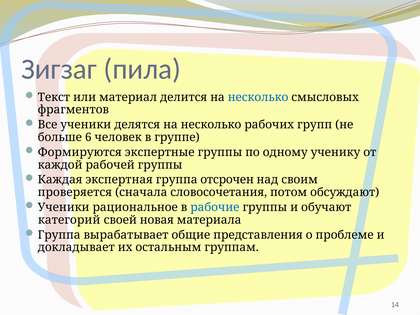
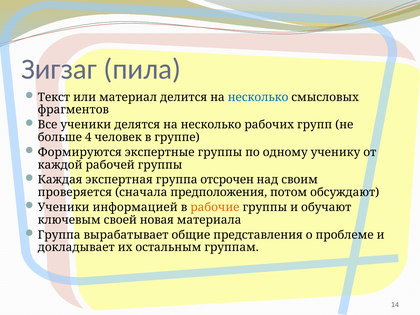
6: 6 -> 4
словосочетания: словосочетания -> предположения
рациональное: рациональное -> информацией
рабочие colour: blue -> orange
категорий: категорий -> ключевым
